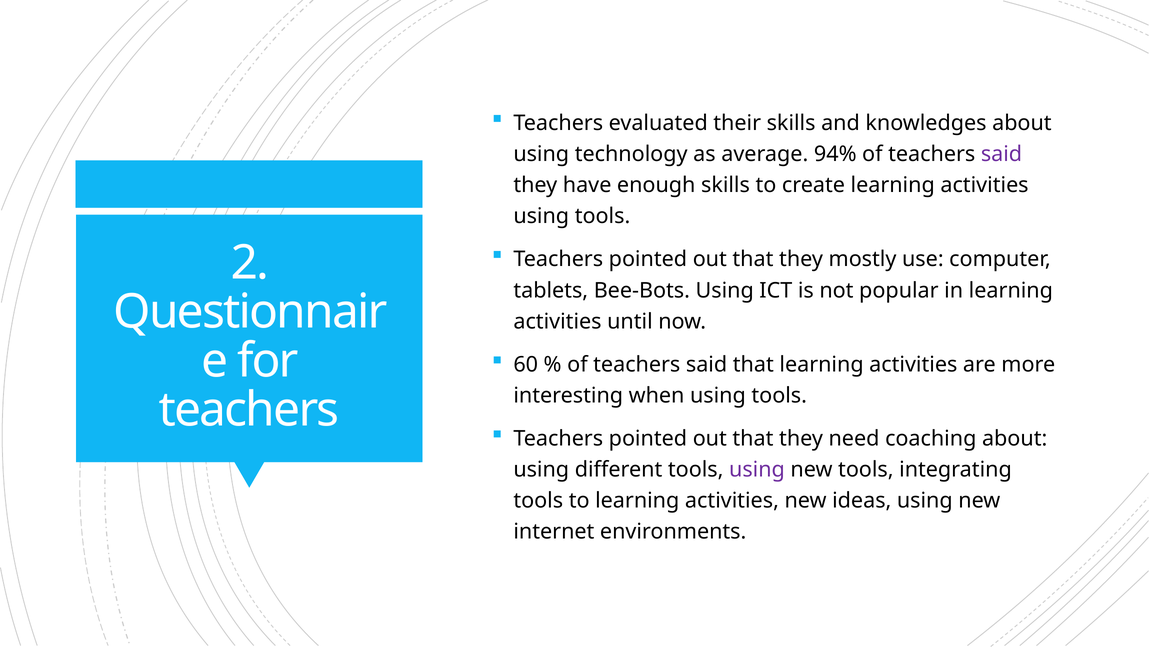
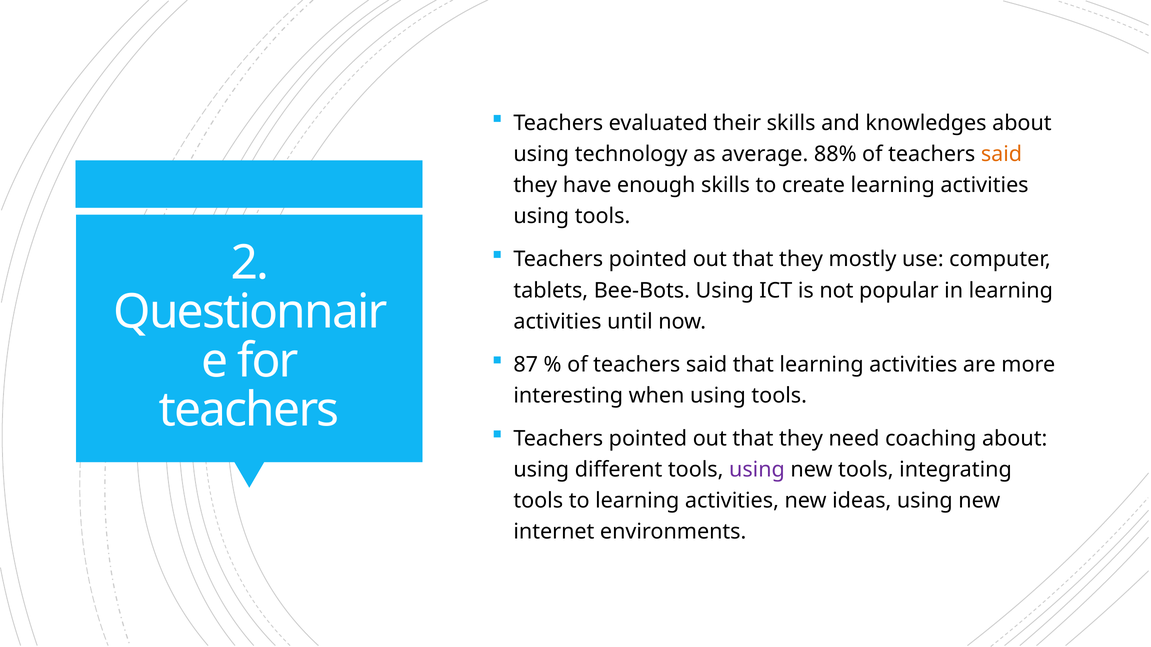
94%: 94% -> 88%
said at (1002, 154) colour: purple -> orange
60: 60 -> 87
